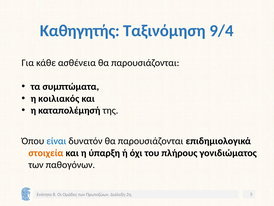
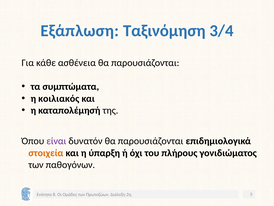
Καθηγητής: Καθηγητής -> Εξάπλωση
9/4: 9/4 -> 3/4
είναι colour: blue -> purple
